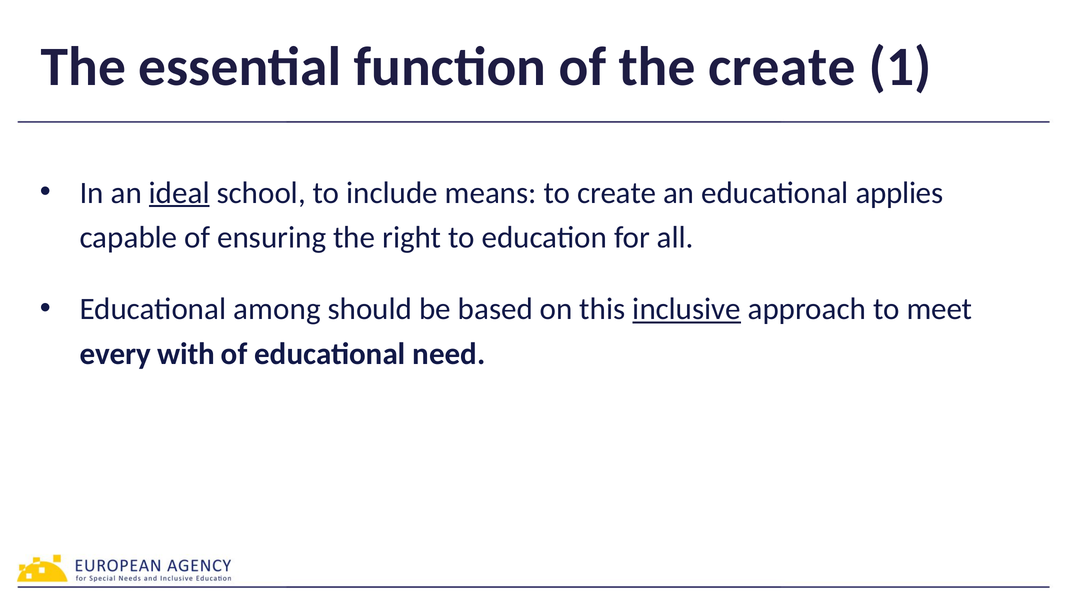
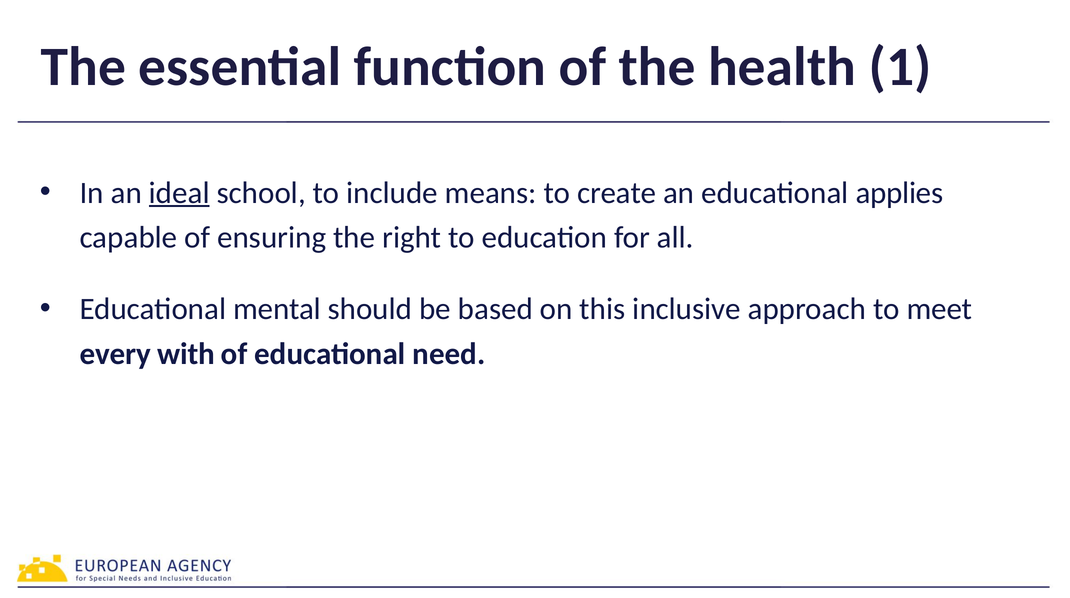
the create: create -> health
among: among -> mental
inclusive underline: present -> none
